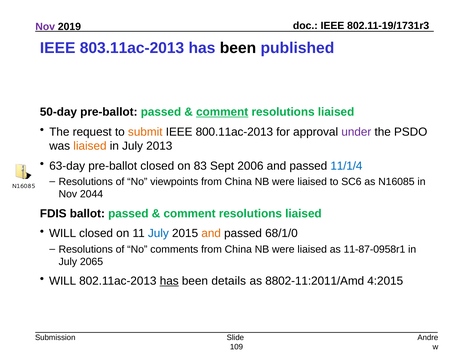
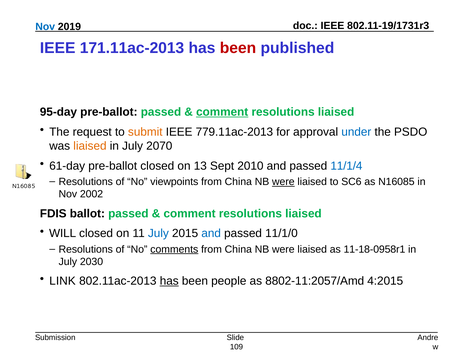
Nov at (45, 27) colour: purple -> blue
803.11ac-2013: 803.11ac-2013 -> 171.11ac-2013
been at (238, 48) colour: black -> red
50-day: 50-day -> 95-day
800.11ac-2013: 800.11ac-2013 -> 779.11ac-2013
under colour: purple -> blue
2013: 2013 -> 2070
63-day: 63-day -> 61-day
83: 83 -> 13
2006: 2006 -> 2010
were at (283, 182) underline: none -> present
2044: 2044 -> 2002
and at (211, 233) colour: orange -> blue
68/1/0: 68/1/0 -> 11/1/0
comments underline: none -> present
11-87-0958r1: 11-87-0958r1 -> 11-18-0958r1
2065: 2065 -> 2030
WILL at (63, 281): WILL -> LINK
details: details -> people
8802-11:2011/Amd: 8802-11:2011/Amd -> 8802-11:2057/Amd
